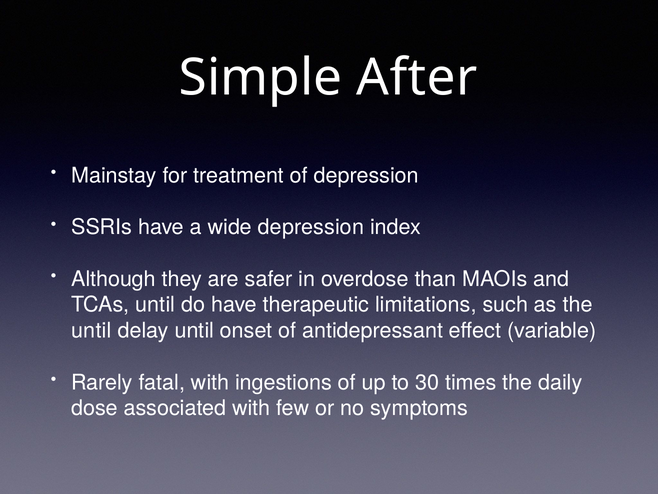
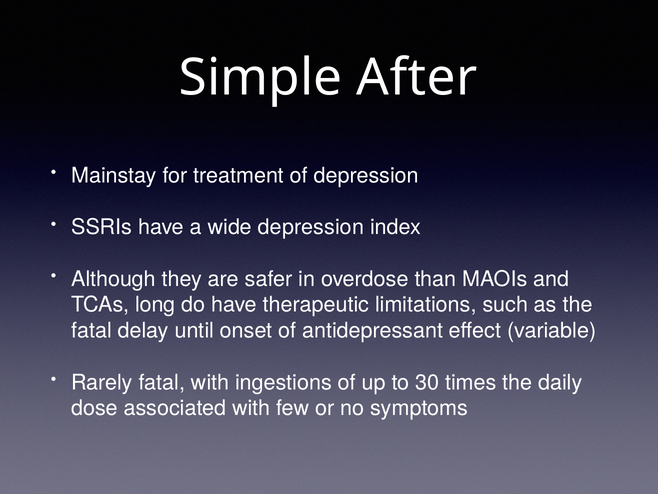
TCAs until: until -> long
until at (91, 330): until -> fatal
